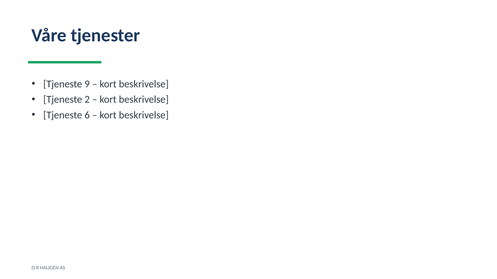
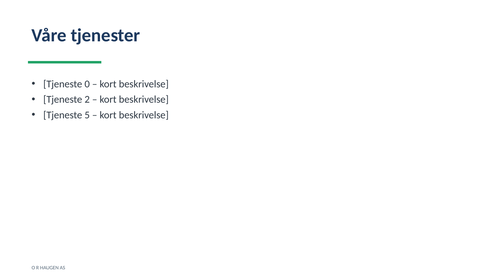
9: 9 -> 0
6: 6 -> 5
